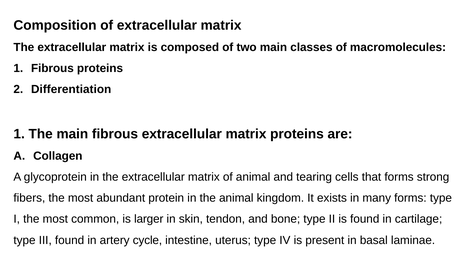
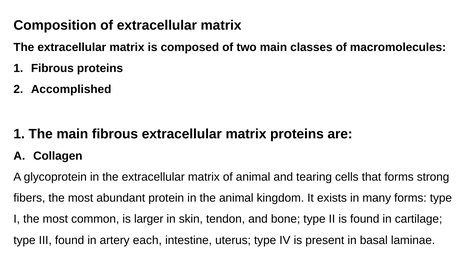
Differentiation: Differentiation -> Accomplished
cycle: cycle -> each
